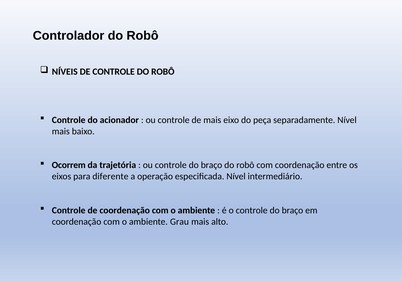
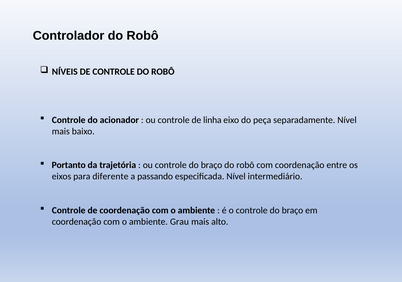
de mais: mais -> linha
Ocorrem: Ocorrem -> Portanto
operação: operação -> passando
